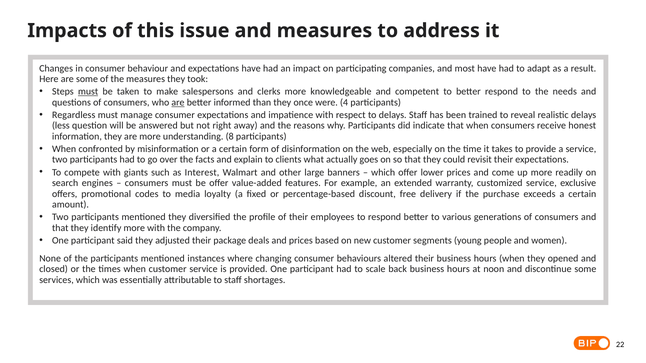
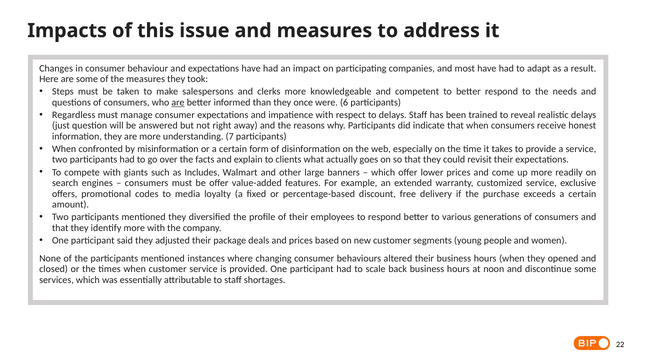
must at (88, 92) underline: present -> none
4: 4 -> 6
less: less -> just
8: 8 -> 7
Interest: Interest -> Includes
